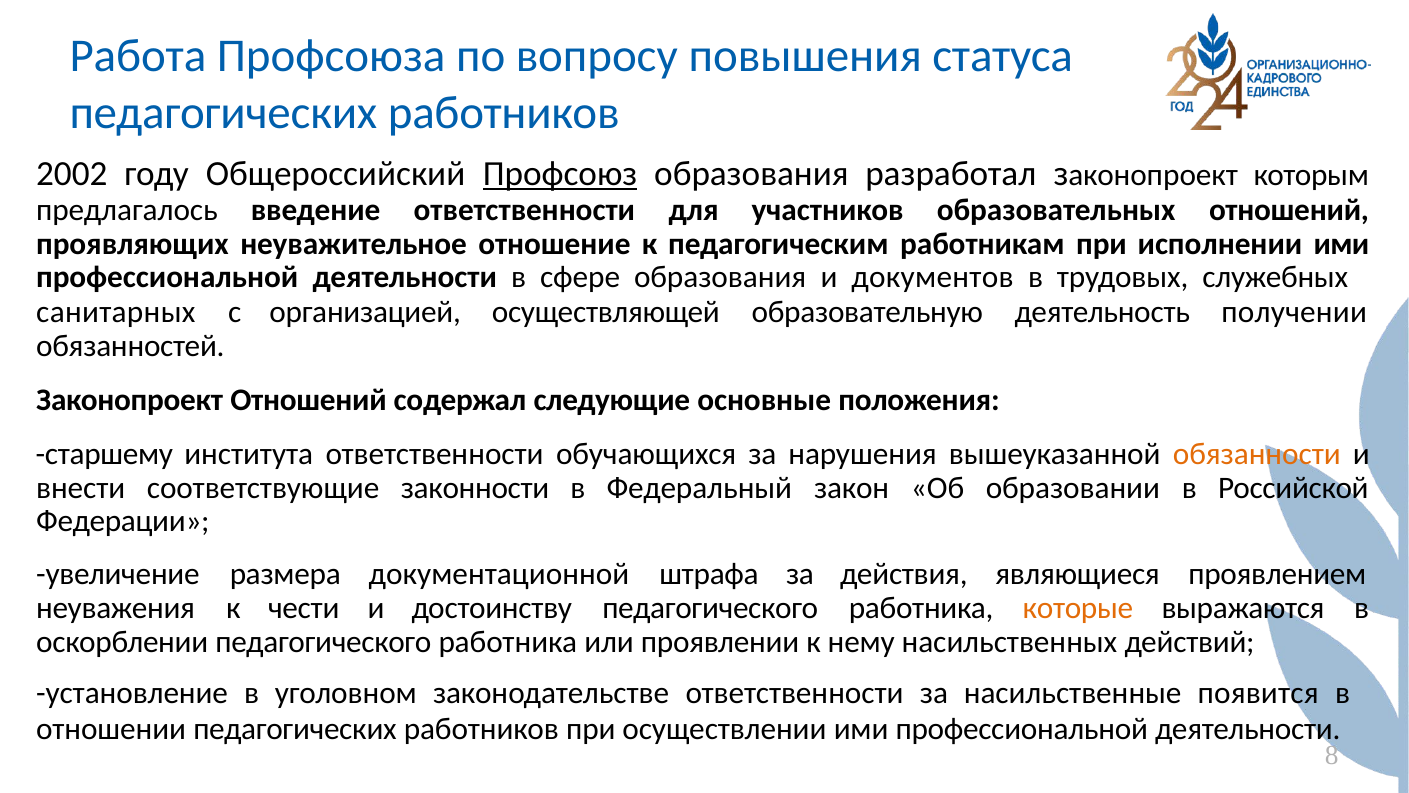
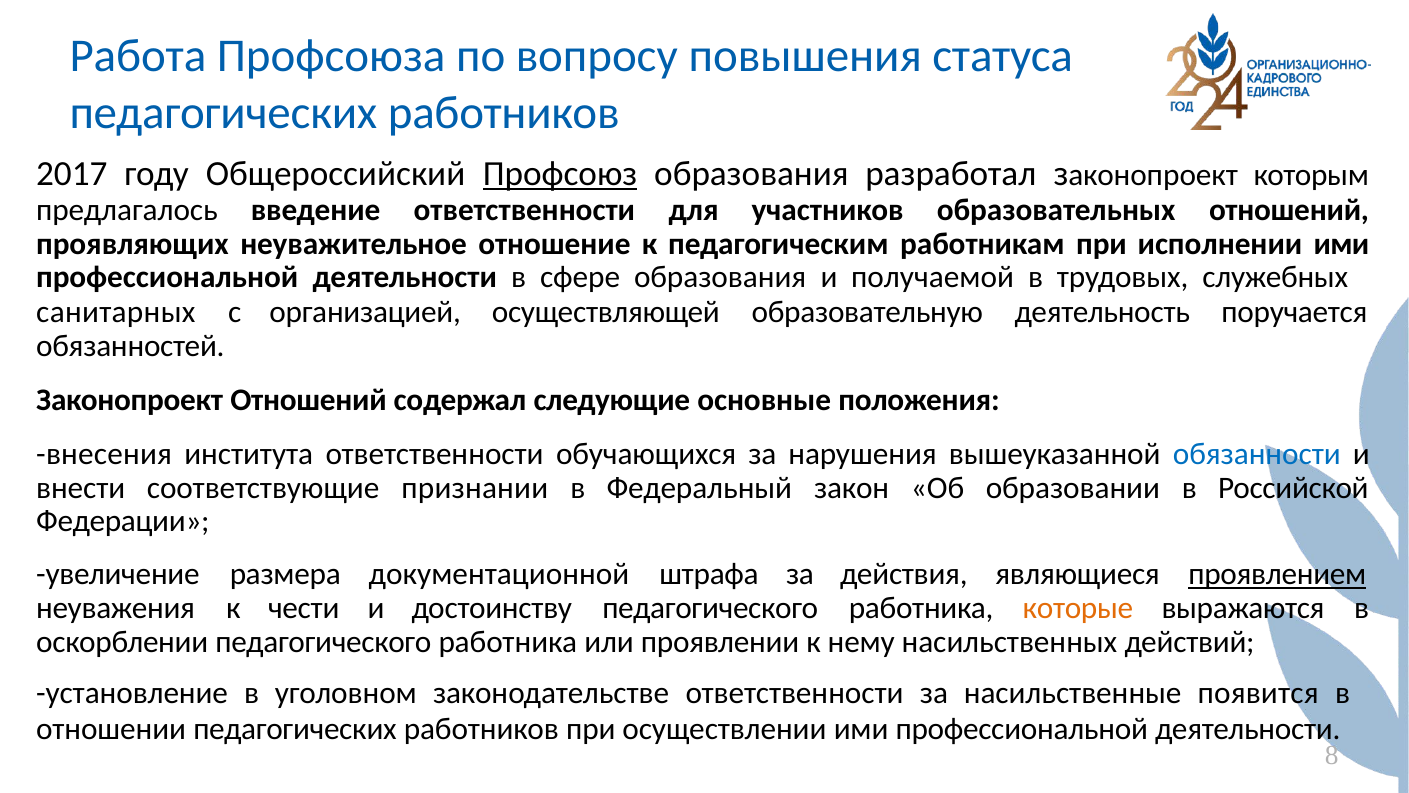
2002: 2002 -> 2017
документов: документов -> получаемой
получении: получении -> поручается
старшему: старшему -> внесения
обязанности colour: orange -> blue
законности: законности -> признании
проявлением underline: none -> present
